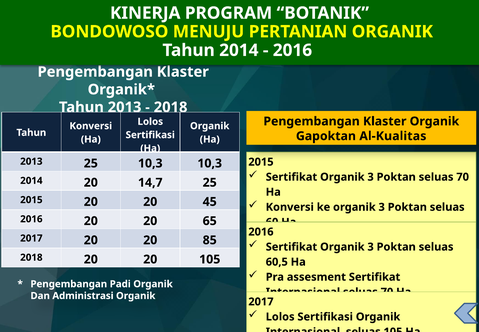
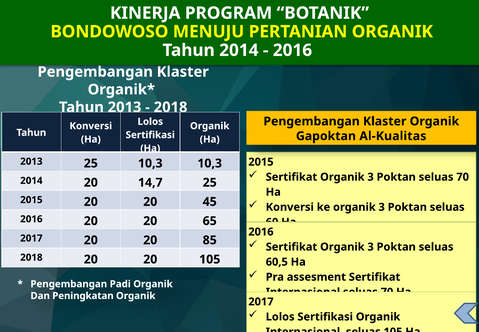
Administrasi: Administrasi -> Peningkatan
